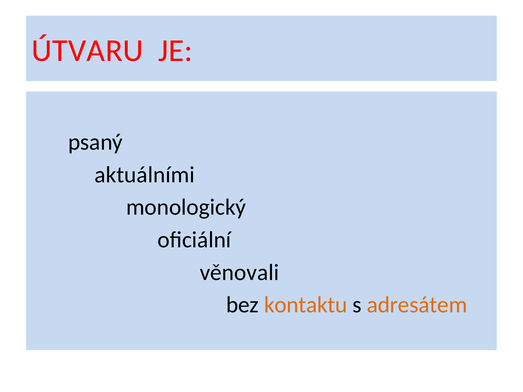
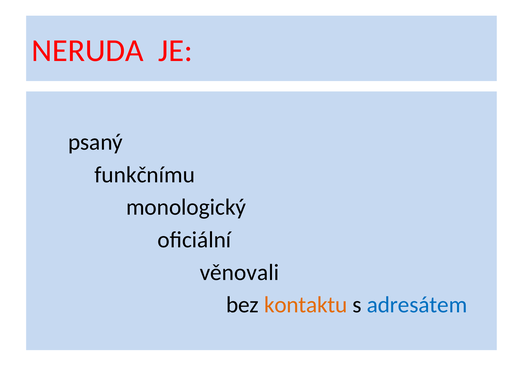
ÚTVARU: ÚTVARU -> NERUDA
aktuálními: aktuálními -> funkčnímu
adresátem colour: orange -> blue
